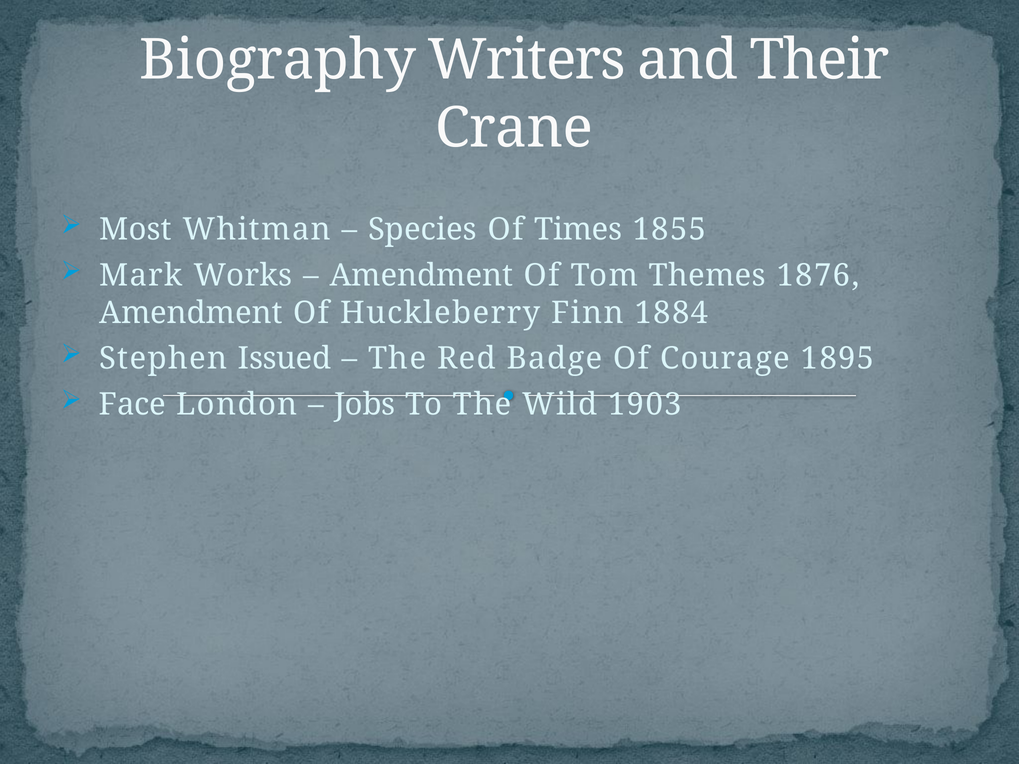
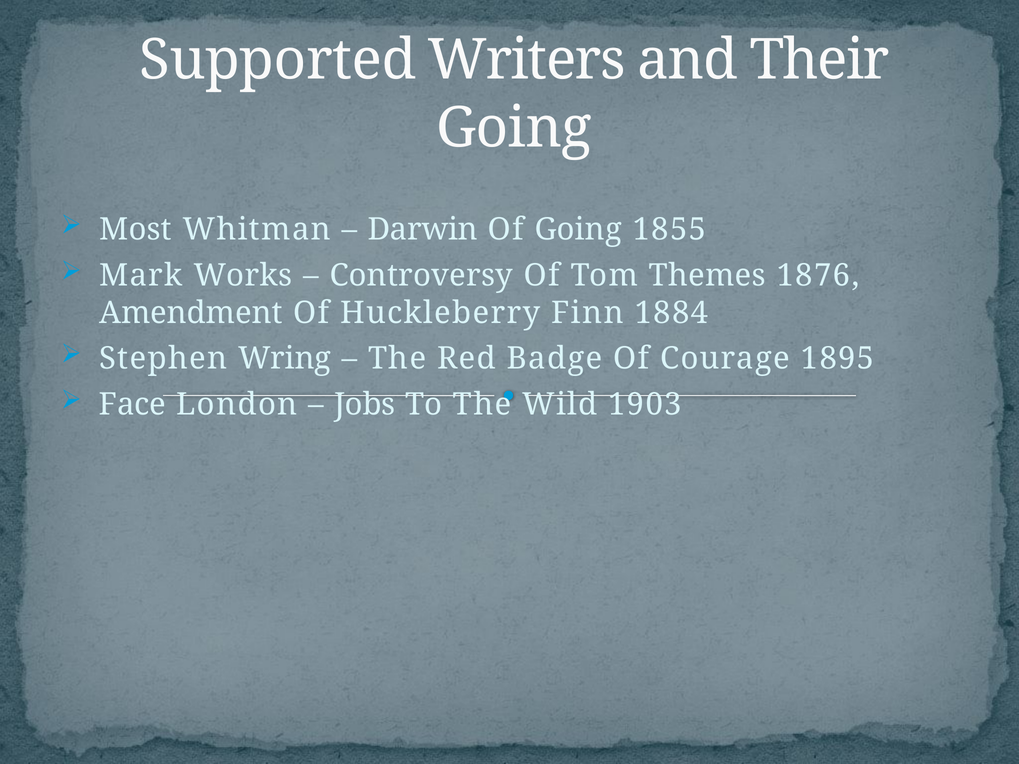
Biography: Biography -> Supported
Crane at (514, 128): Crane -> Going
Species: Species -> Darwin
Of Times: Times -> Going
Amendment at (421, 276): Amendment -> Controversy
Issued: Issued -> Wring
